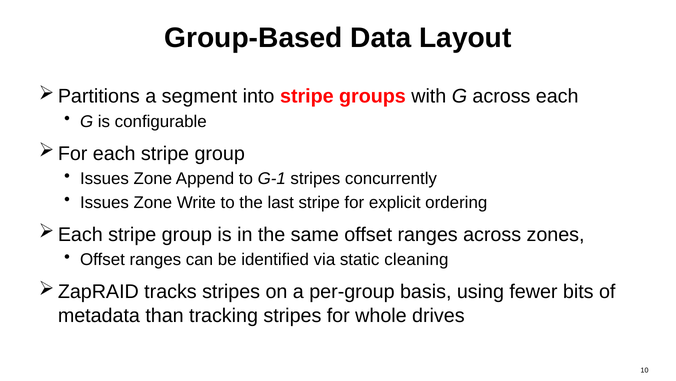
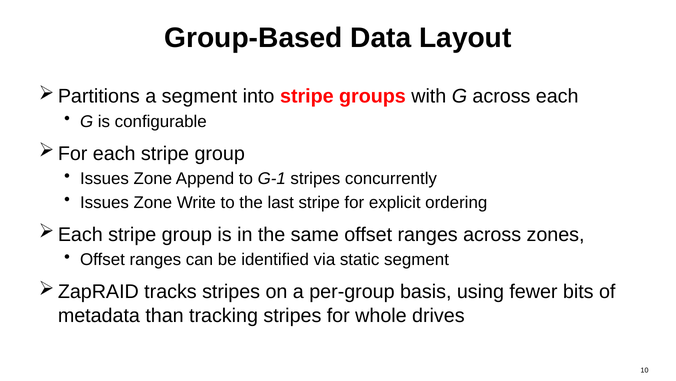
static cleaning: cleaning -> segment
